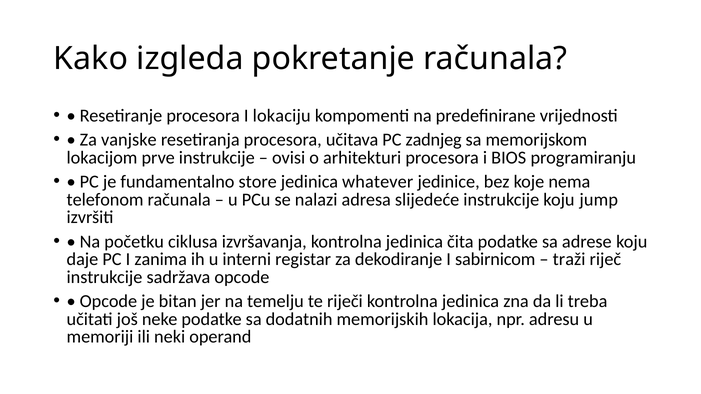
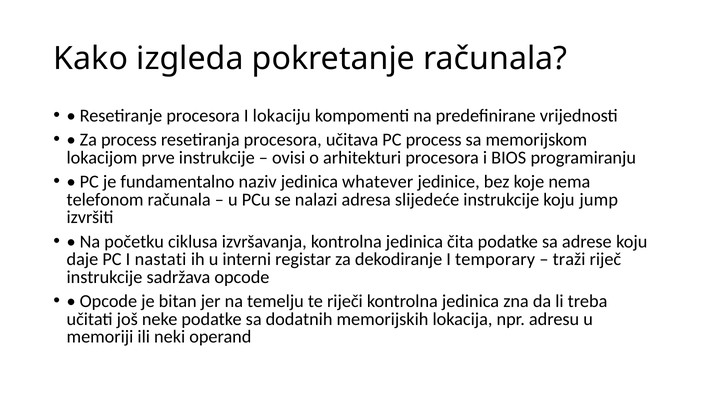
Za vanjske: vanjske -> process
PC zadnjeg: zadnjeg -> process
store: store -> naziv
zanima: zanima -> nastati
sabirnicom: sabirnicom -> temporary
